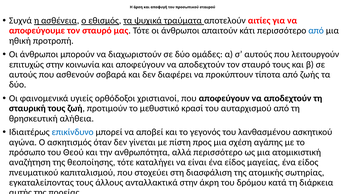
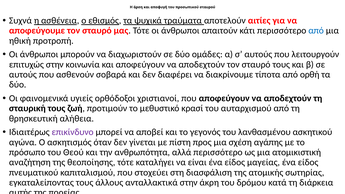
προκύπτουν: προκύπτουν -> διακρίνουμε
ζωής: ζωής -> ορθή
επικίνδυνο colour: blue -> purple
